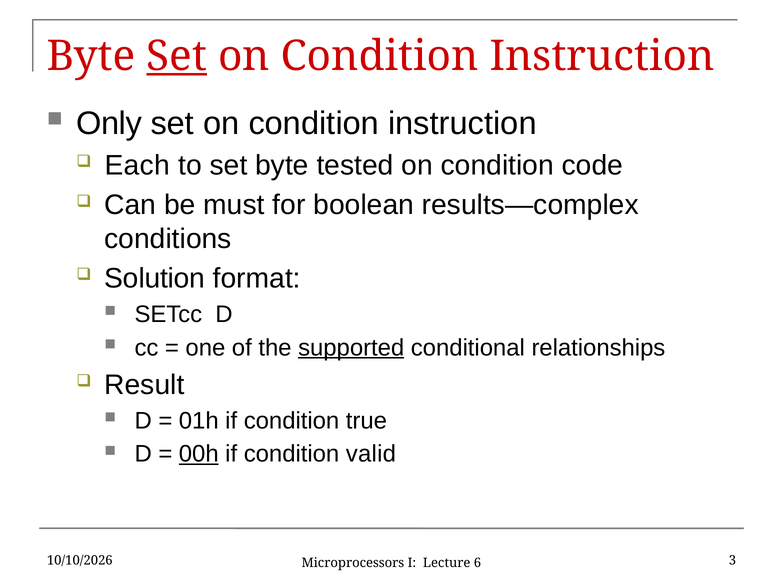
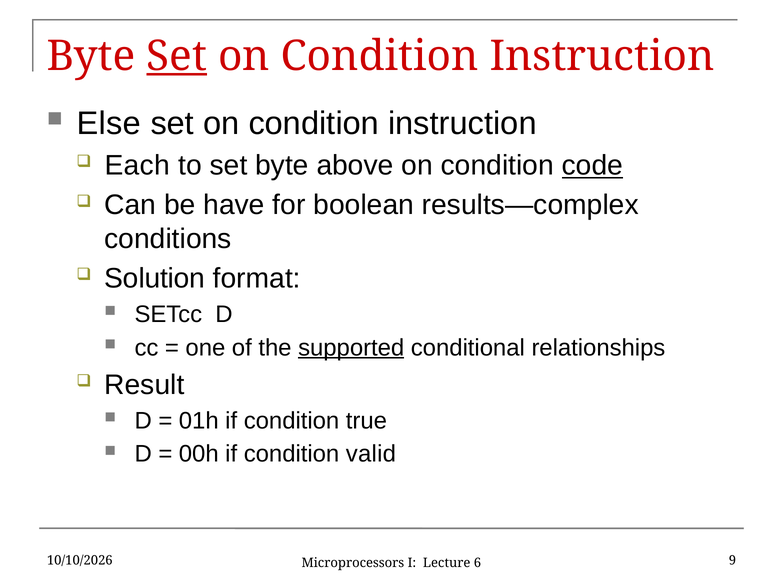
Only: Only -> Else
tested: tested -> above
code underline: none -> present
must: must -> have
00h underline: present -> none
3: 3 -> 9
